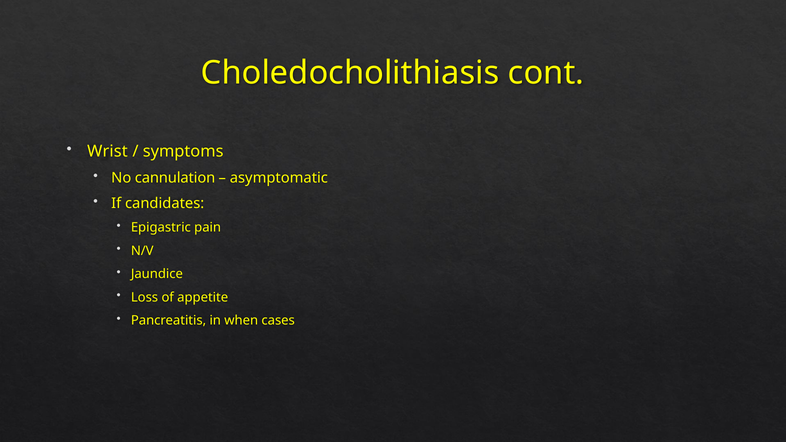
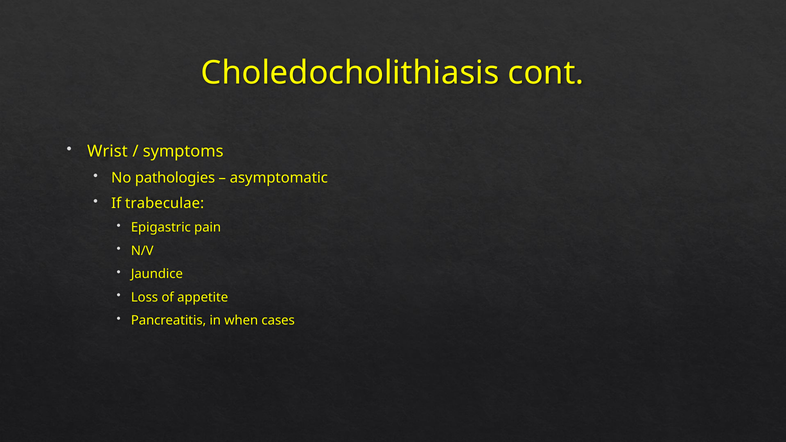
cannulation: cannulation -> pathologies
candidates: candidates -> trabeculae
